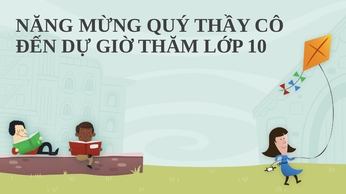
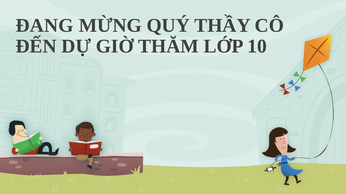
NĂNG: NĂNG -> ĐANG
